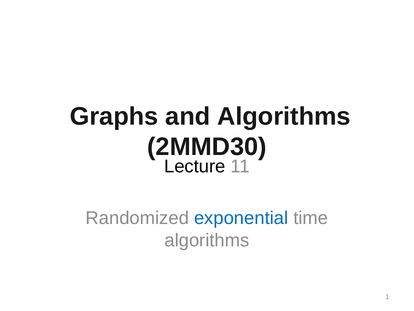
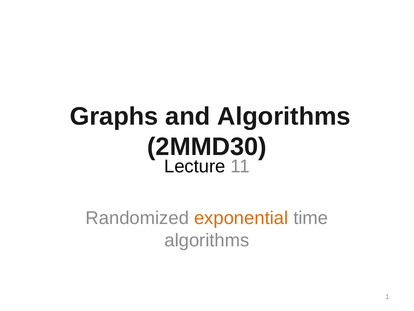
exponential colour: blue -> orange
